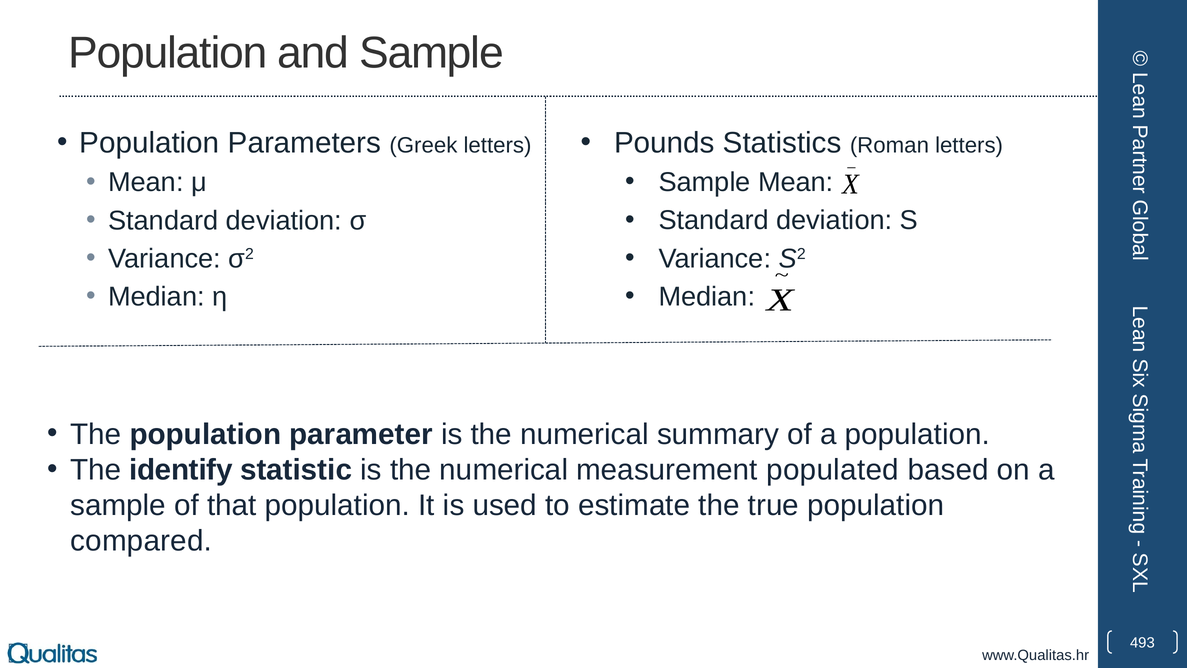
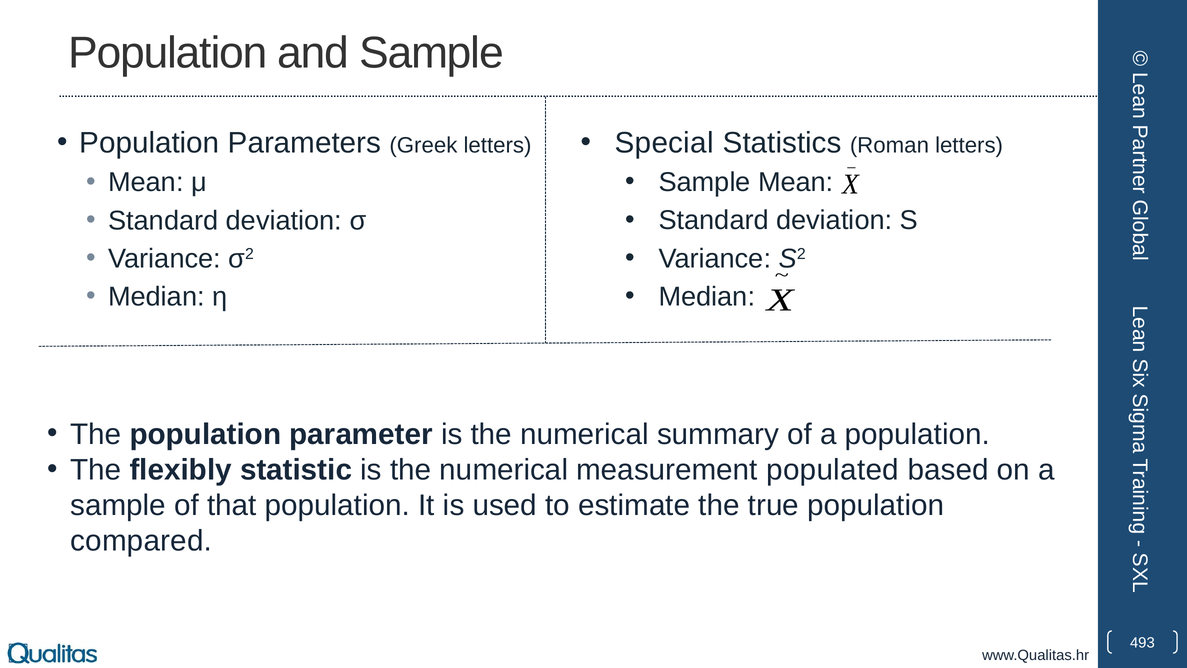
Pounds: Pounds -> Special
identify: identify -> flexibly
